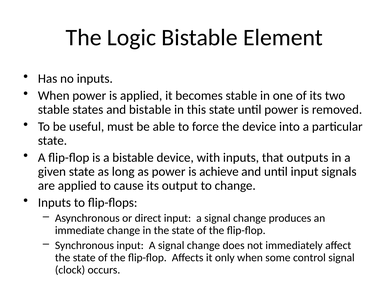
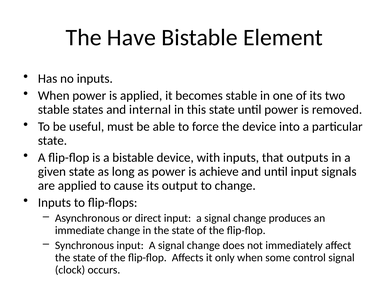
Logic: Logic -> Have
and bistable: bistable -> internal
